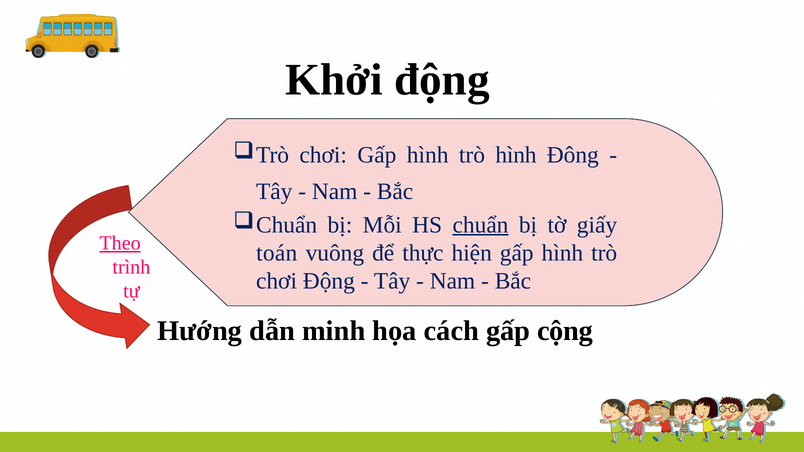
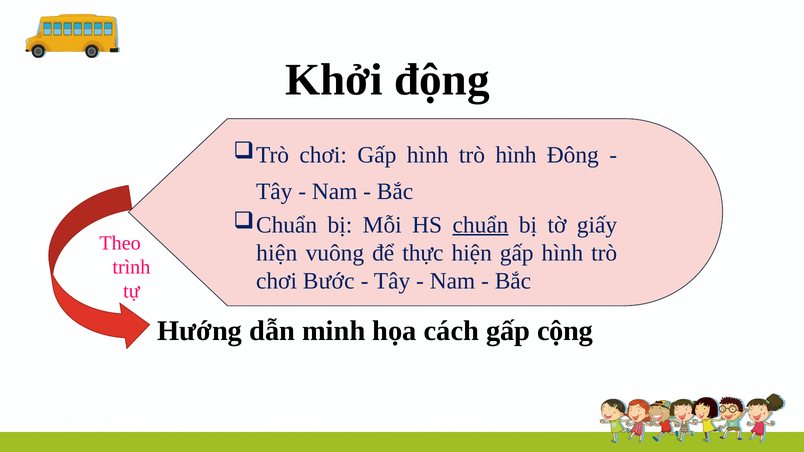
Theo underline: present -> none
toán at (277, 253): toán -> hiện
chơi Động: Động -> Bước
